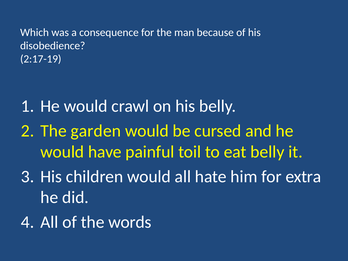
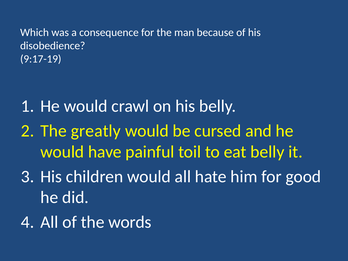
2:17-19: 2:17-19 -> 9:17-19
garden: garden -> greatly
extra: extra -> good
